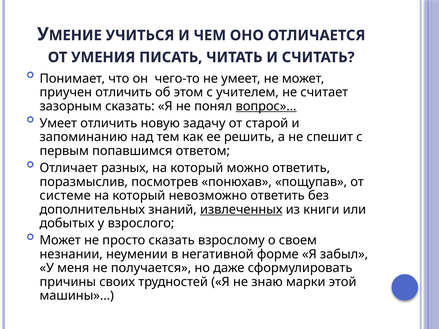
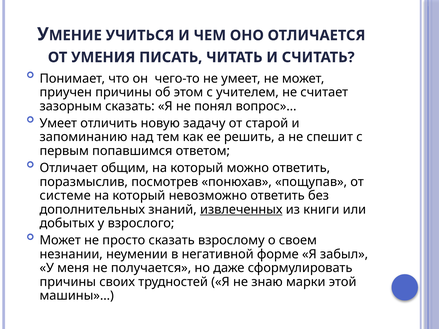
приучен отличить: отличить -> причины
вопрос»… underline: present -> none
разных: разных -> общим
